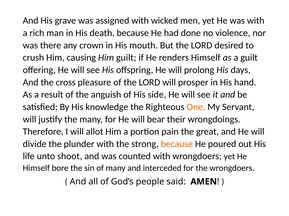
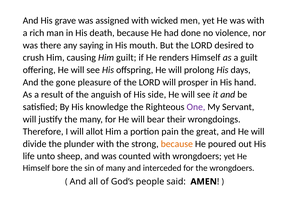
crown: crown -> saying
cross: cross -> gone
One colour: orange -> purple
shoot: shoot -> sheep
